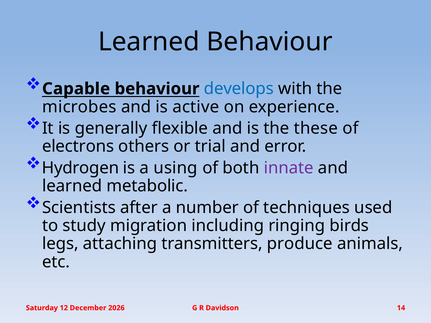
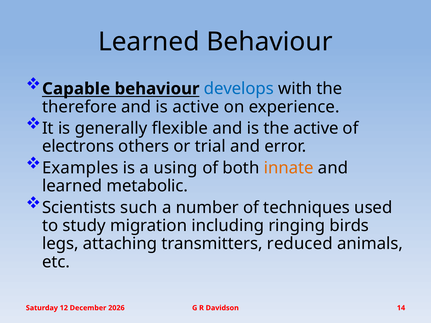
microbes: microbes -> therefore
the these: these -> active
Hydrogen: Hydrogen -> Examples
innate colour: purple -> orange
after: after -> such
produce: produce -> reduced
